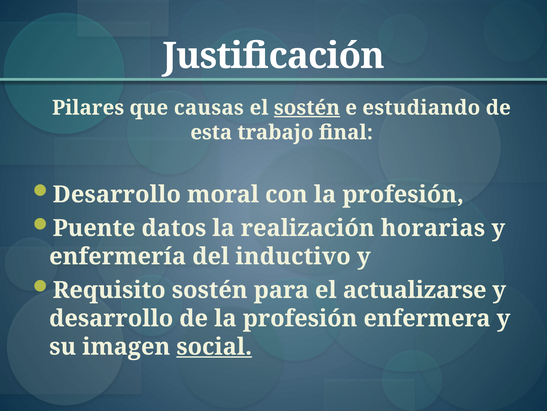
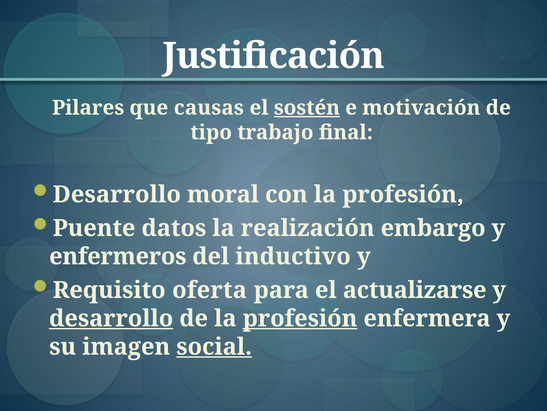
estudiando: estudiando -> motivación
esta: esta -> tipo
horarias: horarias -> embargo
enfermería: enfermería -> enfermeros
Requisito sostén: sostén -> oferta
desarrollo at (111, 318) underline: none -> present
profesión at (300, 318) underline: none -> present
